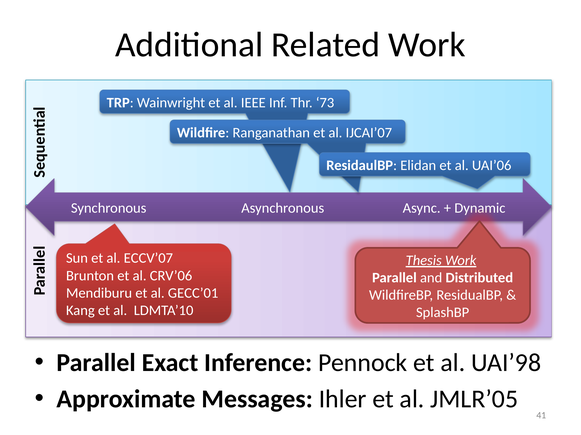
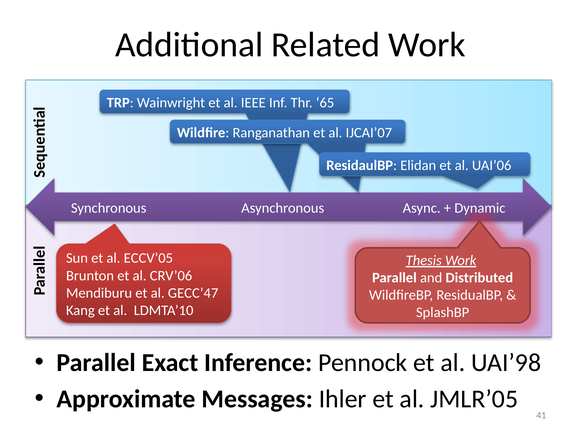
73: 73 -> 65
ECCV’07: ECCV’07 -> ECCV’05
GECC’01: GECC’01 -> GECC’47
